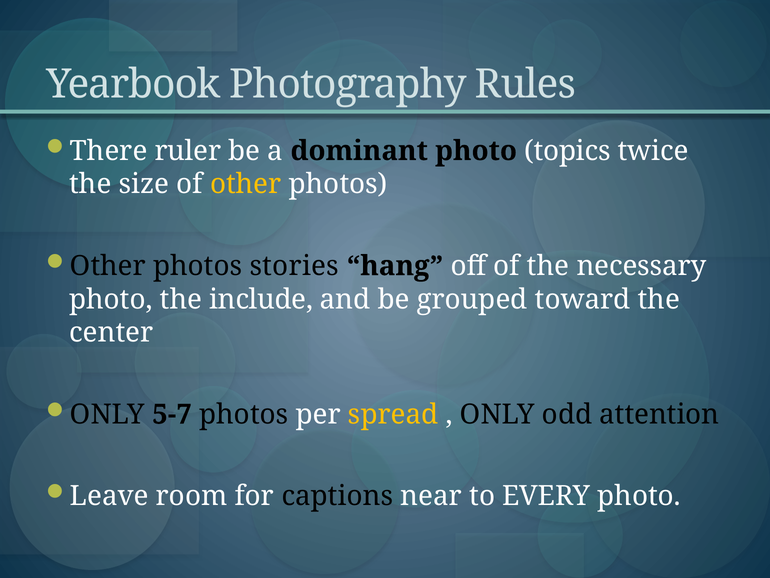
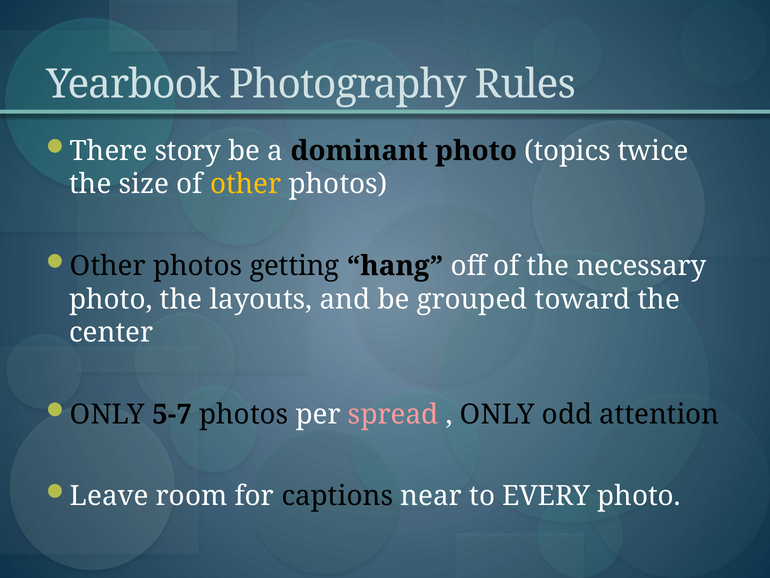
ruler: ruler -> story
stories: stories -> getting
include: include -> layouts
spread colour: yellow -> pink
